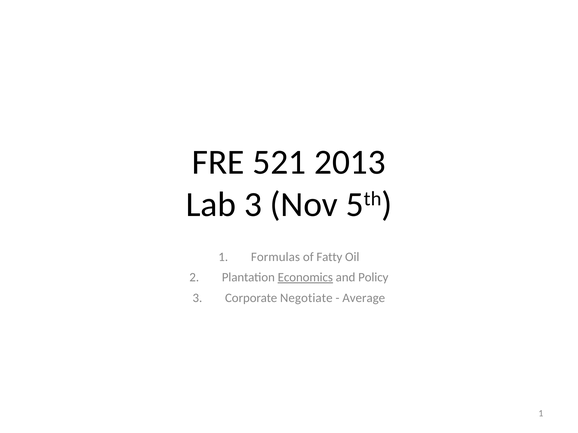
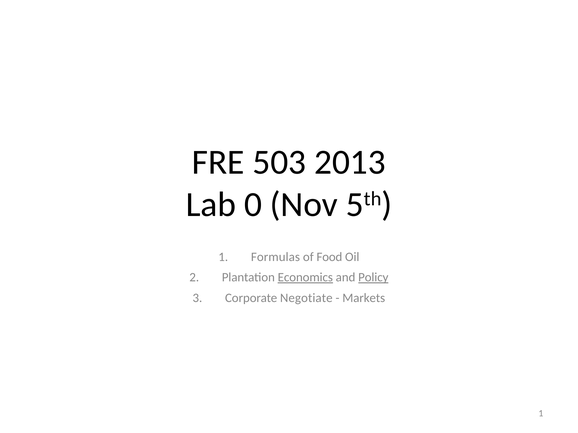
521: 521 -> 503
Lab 3: 3 -> 0
Fatty: Fatty -> Food
Policy underline: none -> present
Average: Average -> Markets
